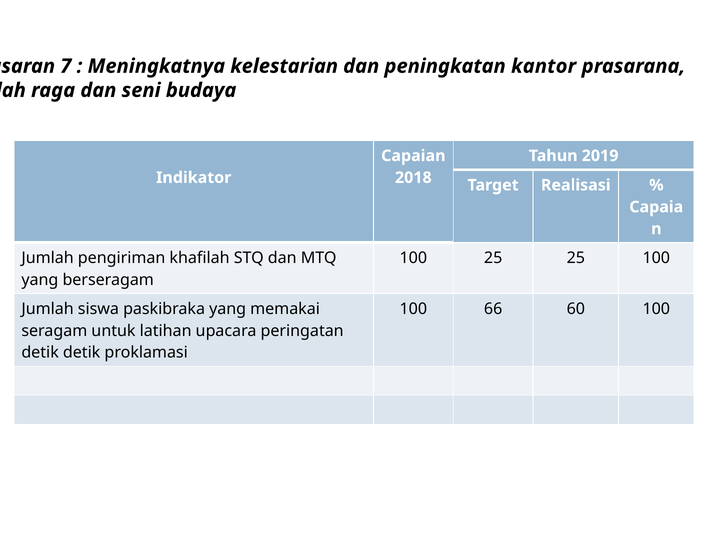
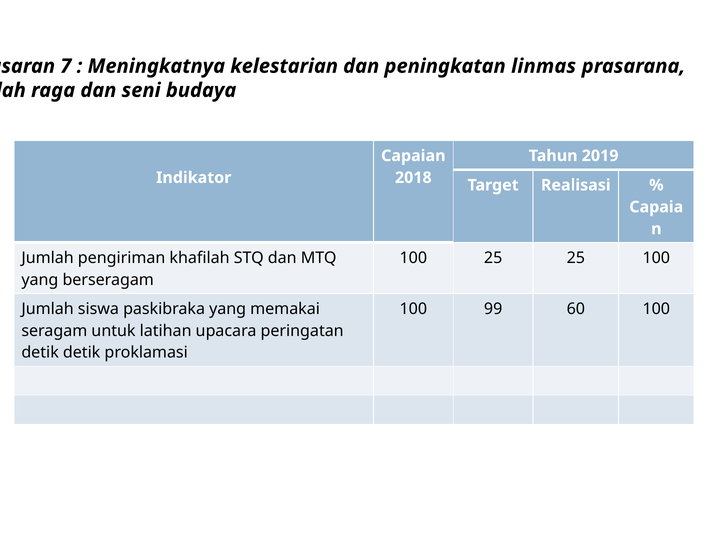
kantor: kantor -> linmas
66: 66 -> 99
